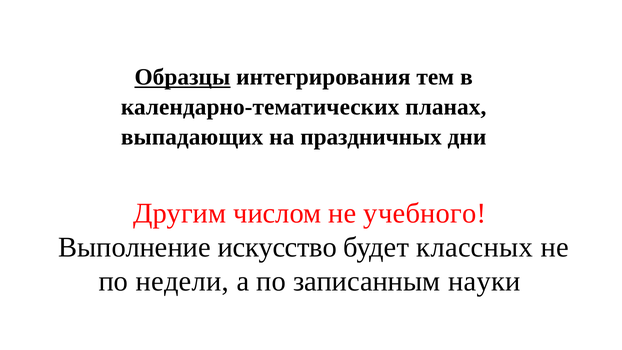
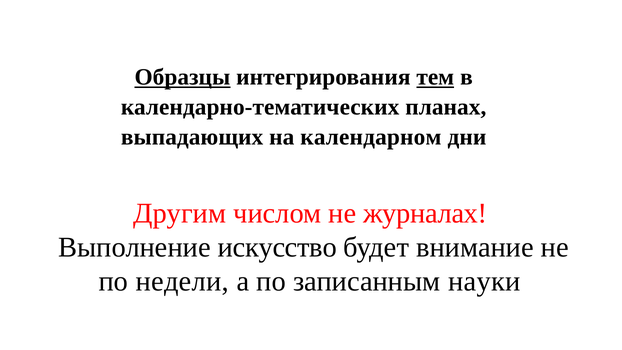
тем underline: none -> present
праздничных: праздничных -> календарном
учебного: учебного -> журналах
классных: классных -> внимание
